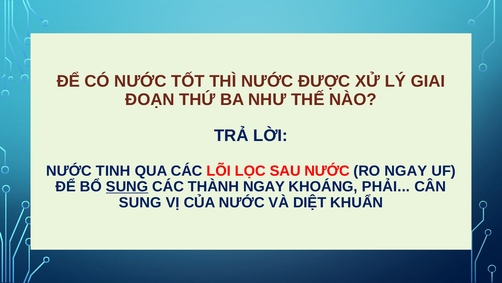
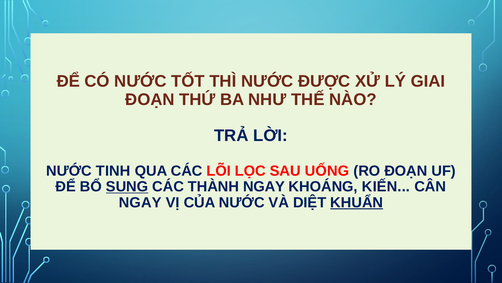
SAU NƯỚC: NƯỚC -> UỐNG
RO NGAY: NGAY -> ĐOẠN
PHẢI: PHẢI -> KIẾN
SUNG at (140, 202): SUNG -> NGAY
KHUẨN underline: none -> present
